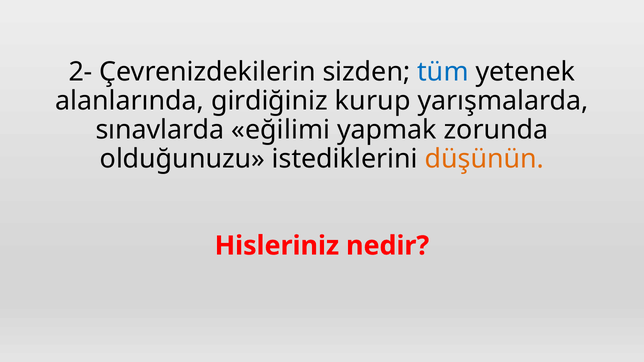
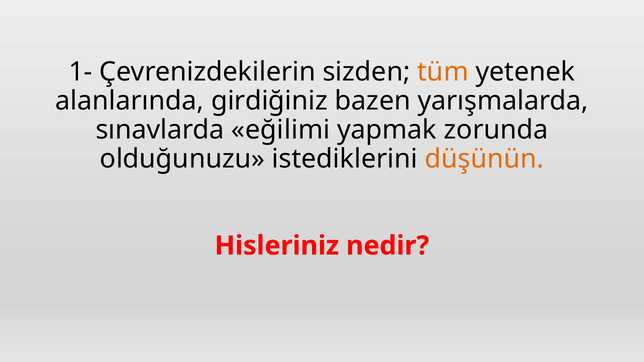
2-: 2- -> 1-
tüm colour: blue -> orange
kurup: kurup -> bazen
